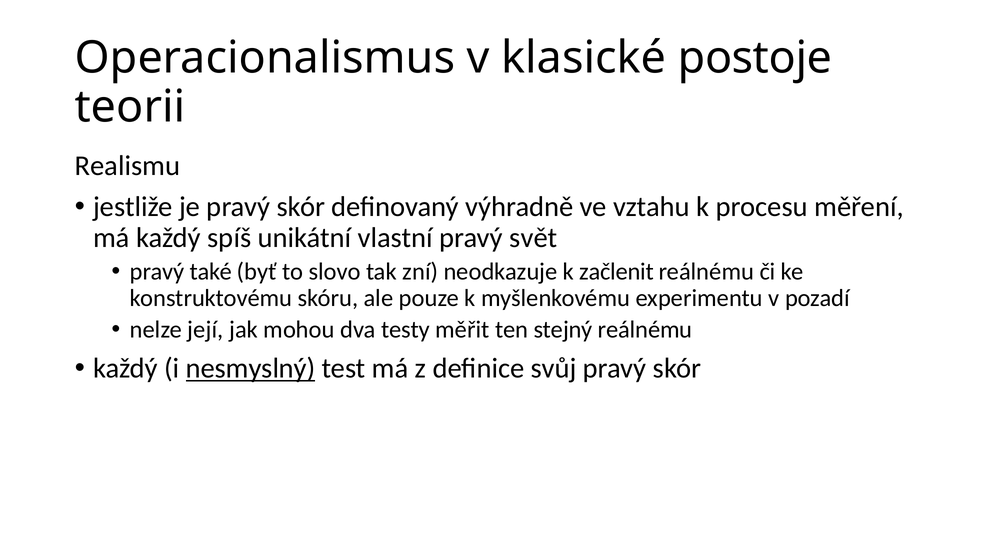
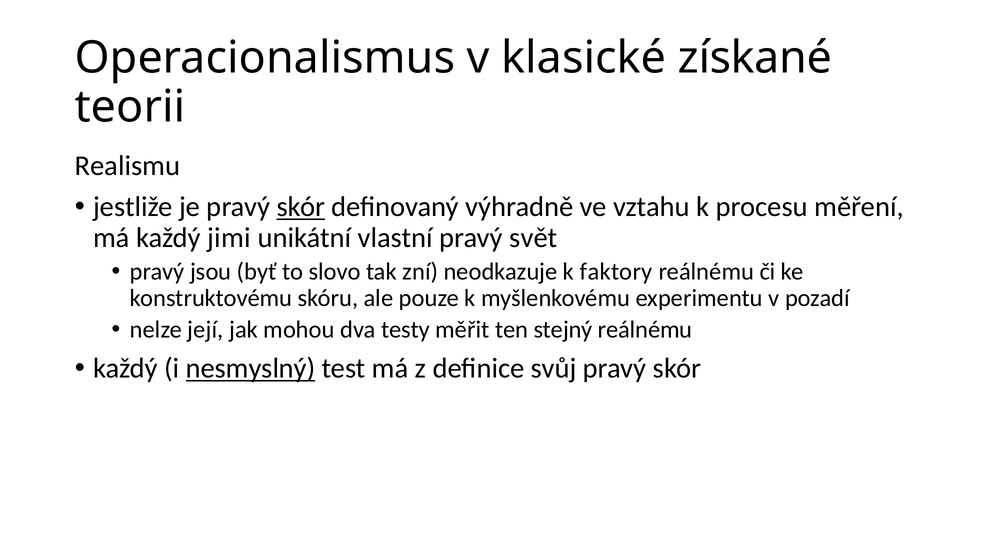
postoje: postoje -> získané
skór at (301, 207) underline: none -> present
spíš: spíš -> jimi
také: také -> jsou
začlenit: začlenit -> faktory
